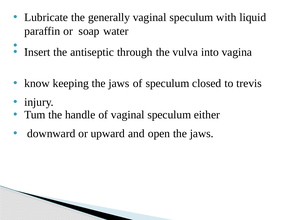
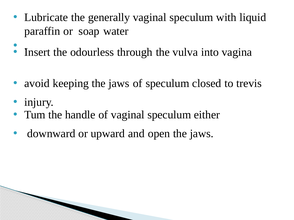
antiseptic: antiseptic -> odourless
know: know -> avoid
